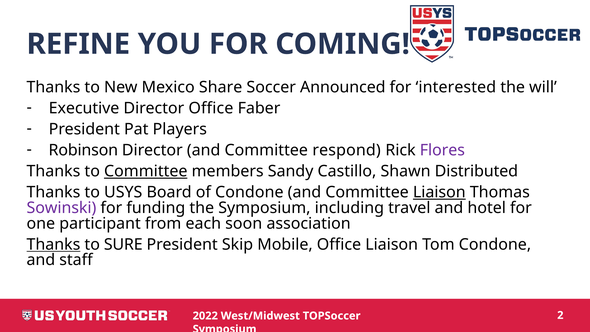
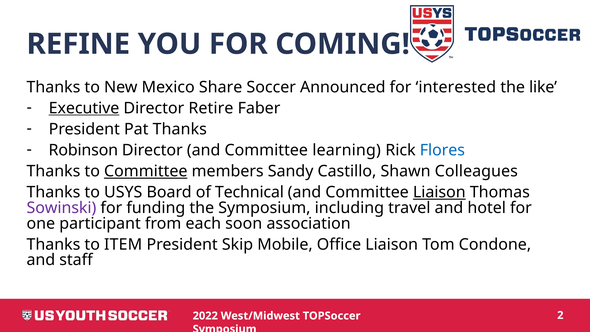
will: will -> like
Executive underline: none -> present
Director Office: Office -> Retire
Pat Players: Players -> Thanks
respond: respond -> learning
Flores colour: purple -> blue
Distributed: Distributed -> Colleagues
of Condone: Condone -> Technical
Thanks at (53, 244) underline: present -> none
SURE: SURE -> ITEM
